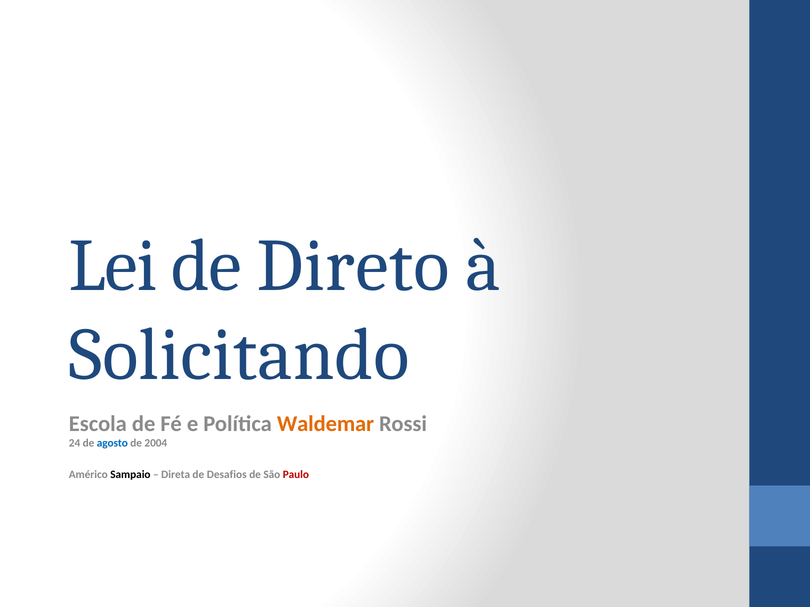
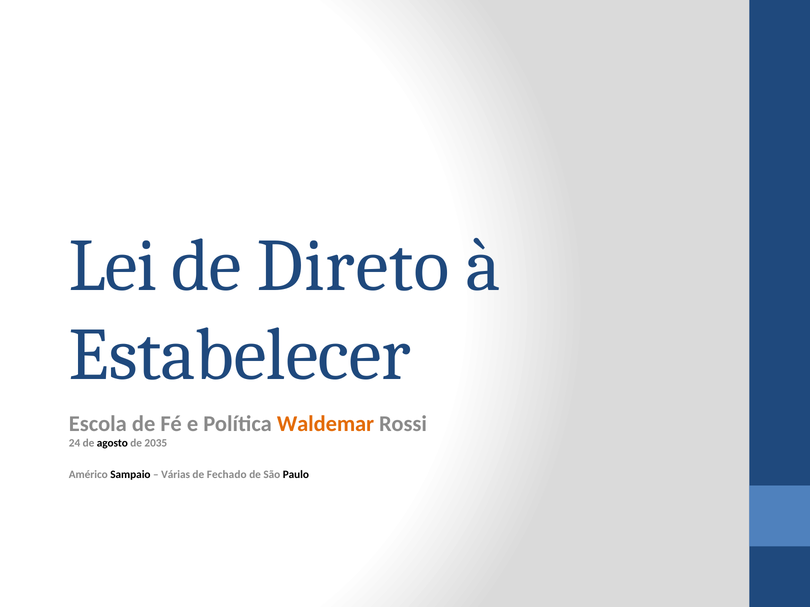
Solicitando: Solicitando -> Estabelecer
agosto colour: blue -> black
2004: 2004 -> 2035
Direta: Direta -> Várias
Desafios: Desafios -> Fechado
Paulo colour: red -> black
